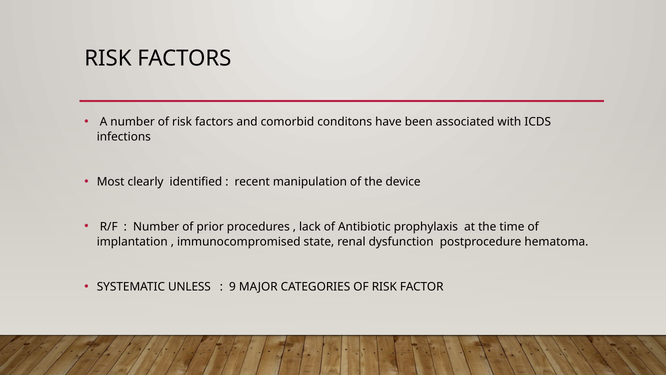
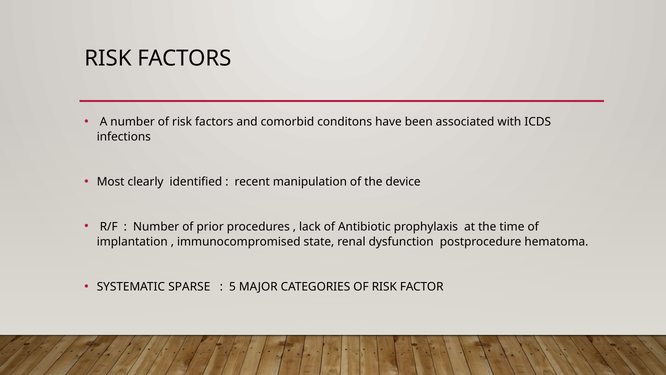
UNLESS: UNLESS -> SPARSE
9: 9 -> 5
